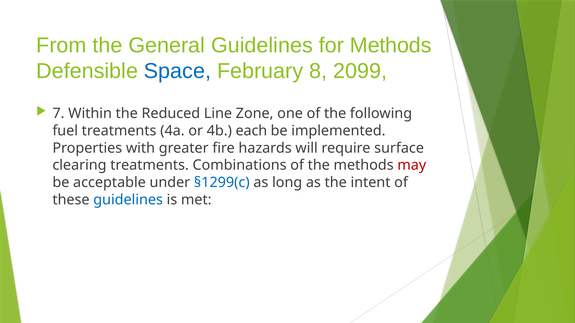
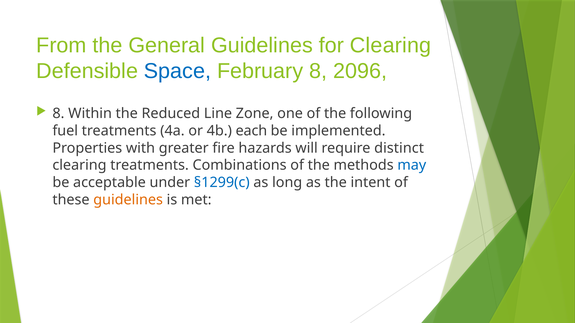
for Methods: Methods -> Clearing
2099: 2099 -> 2096
7 at (58, 114): 7 -> 8
surface: surface -> distinct
may colour: red -> blue
guidelines at (128, 200) colour: blue -> orange
